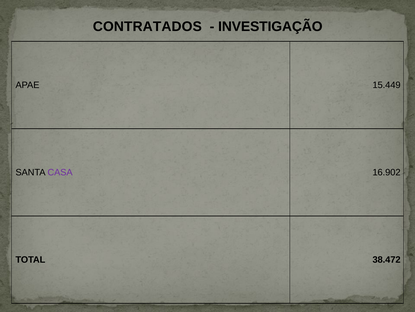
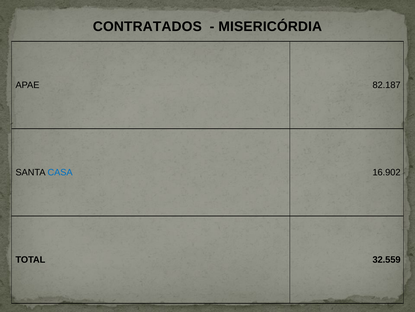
INVESTIGAÇÃO: INVESTIGAÇÃO -> MISERICÓRDIA
15.449: 15.449 -> 82.187
CASA colour: purple -> blue
38.472: 38.472 -> 32.559
